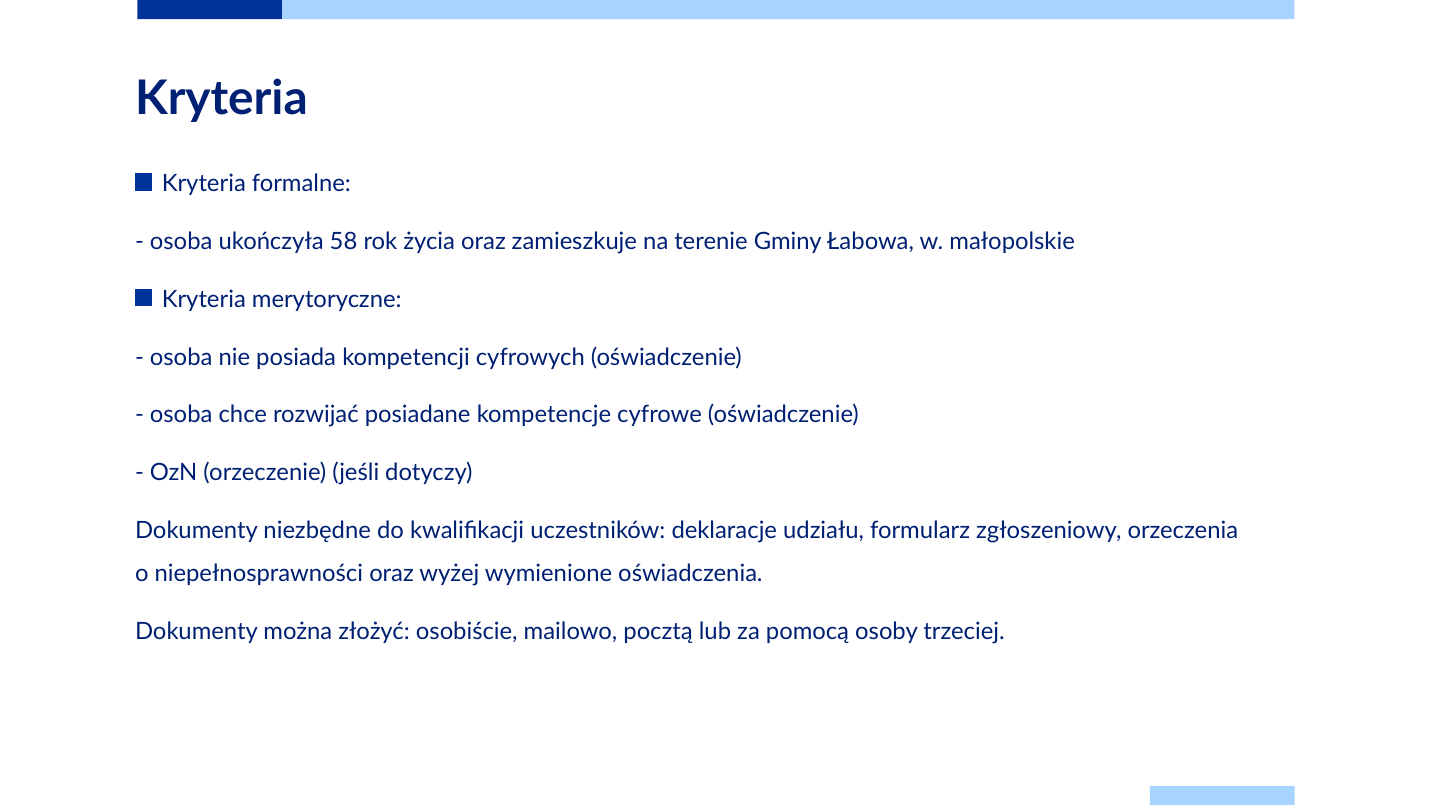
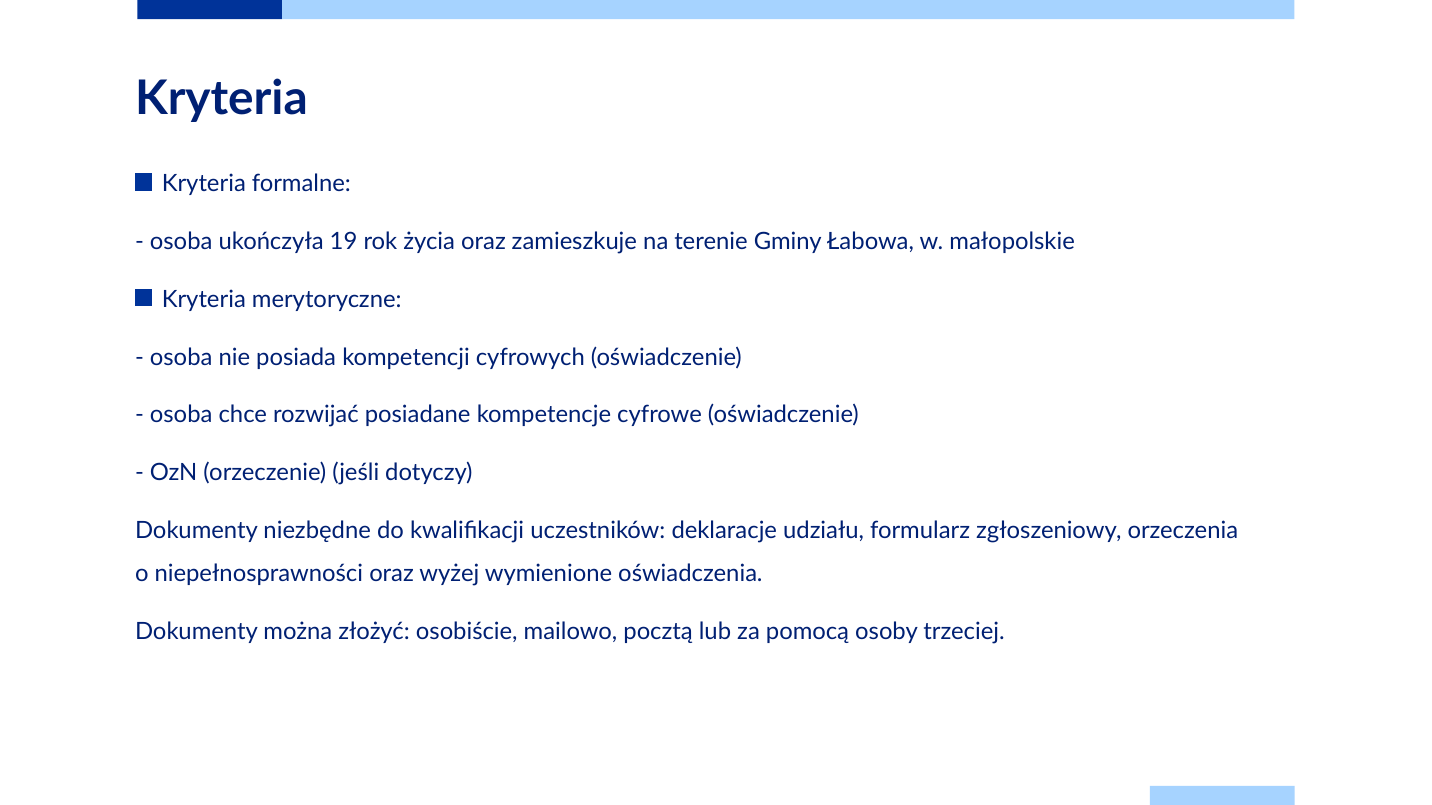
58: 58 -> 19
